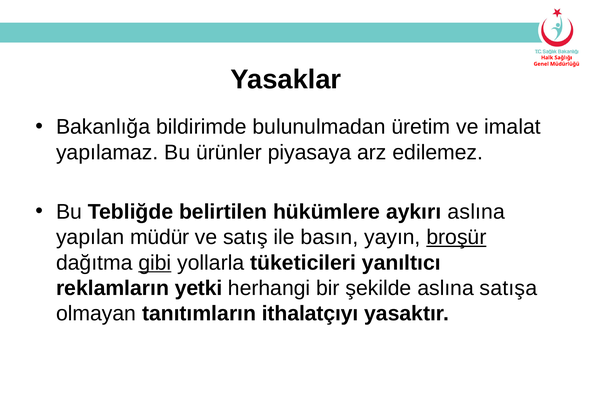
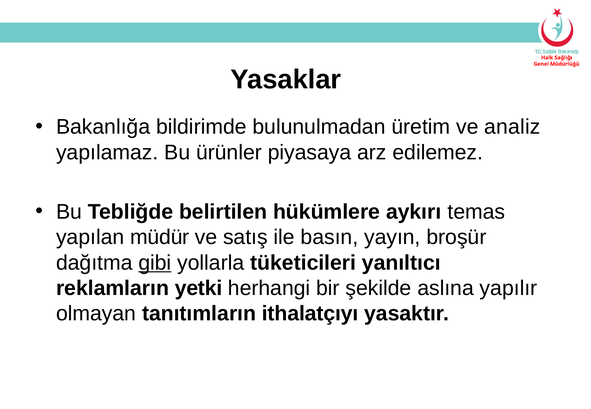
imalat: imalat -> analiz
aykırı aslına: aslına -> temas
broşür underline: present -> none
satışa: satışa -> yapılır
